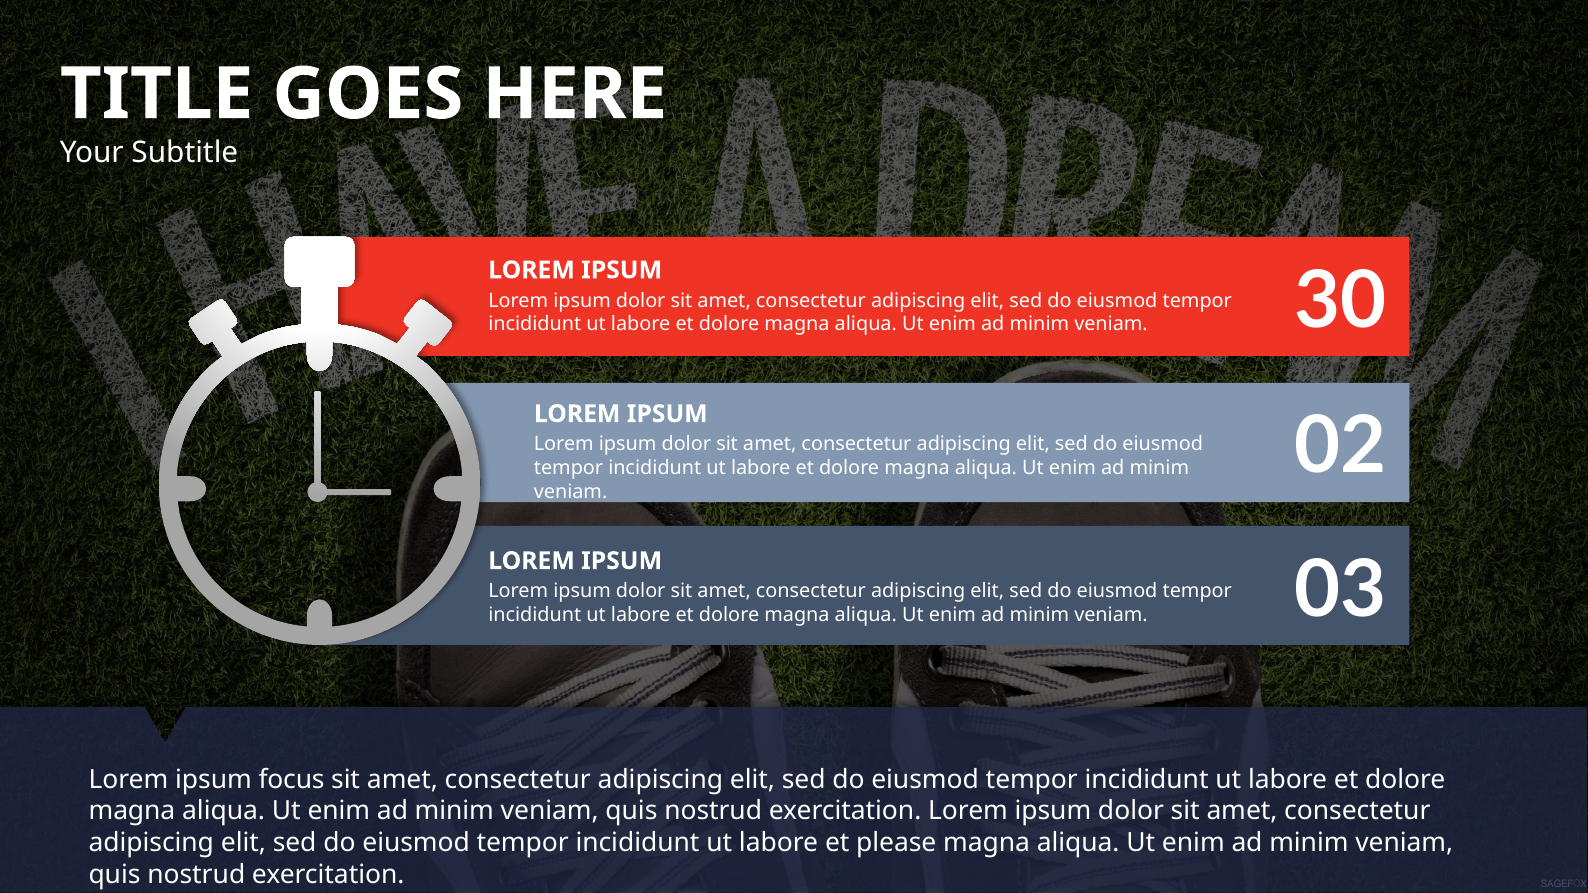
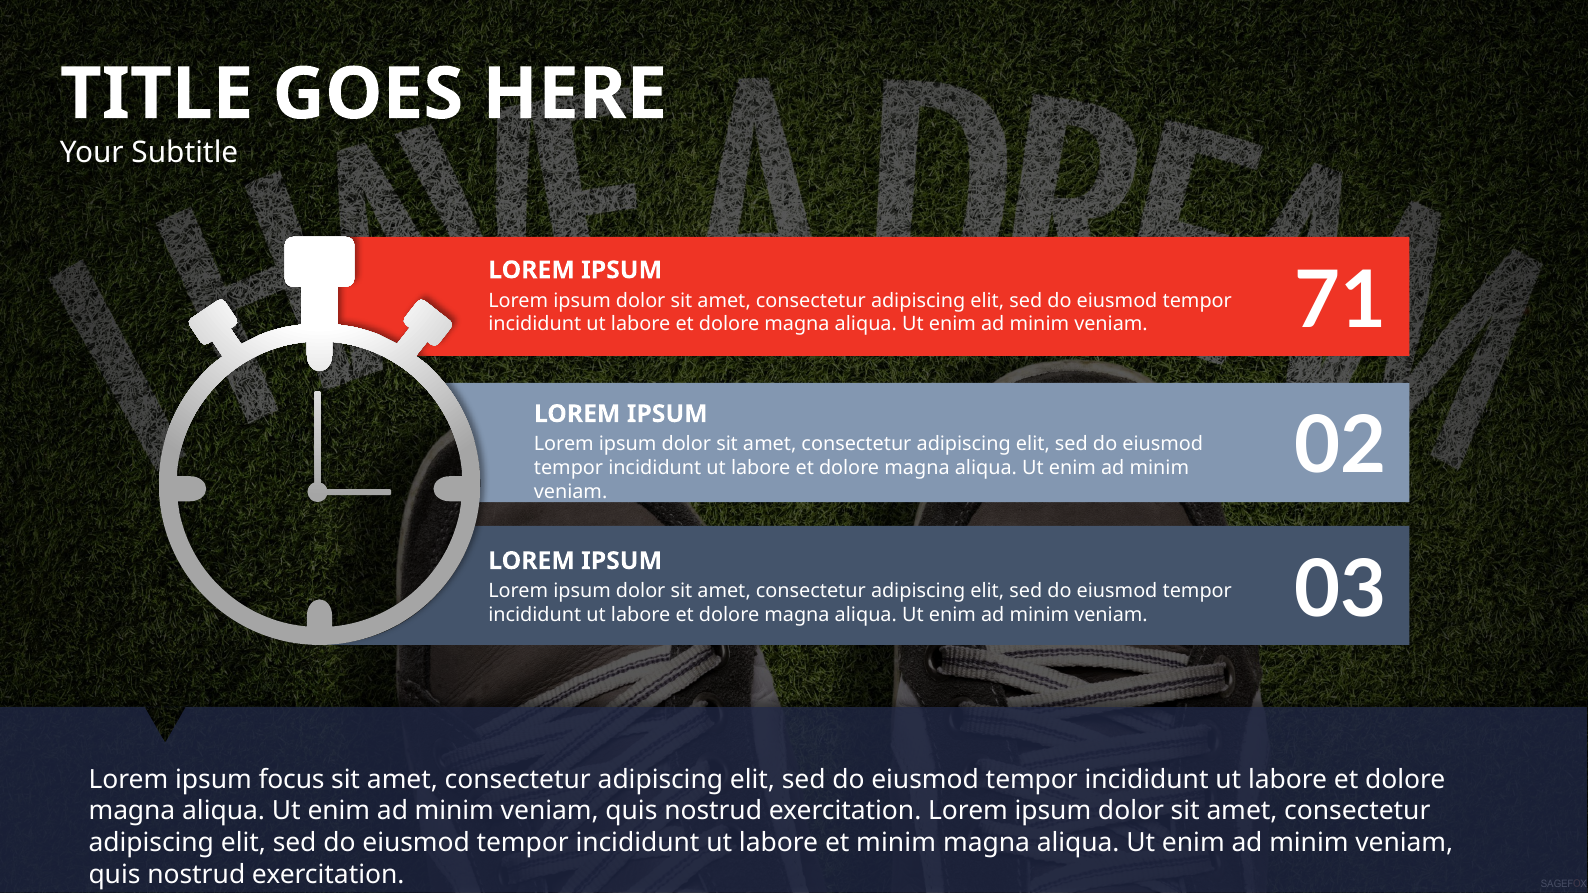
30: 30 -> 71
et please: please -> minim
